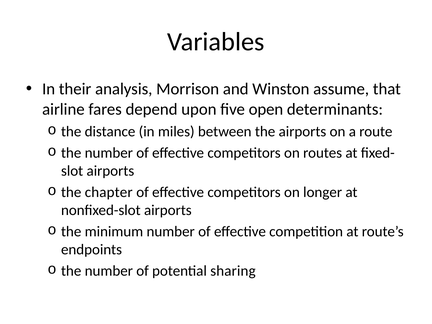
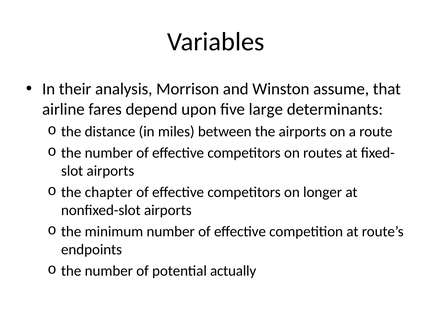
open: open -> large
sharing: sharing -> actually
